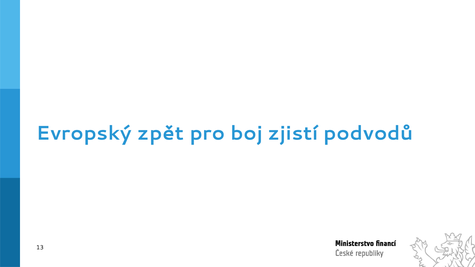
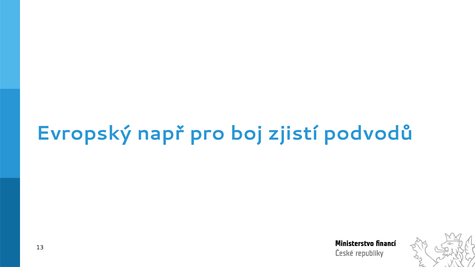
zpět: zpět -> např
